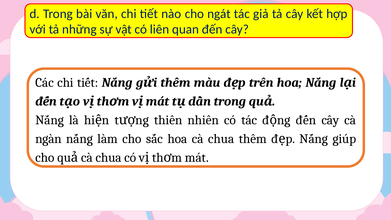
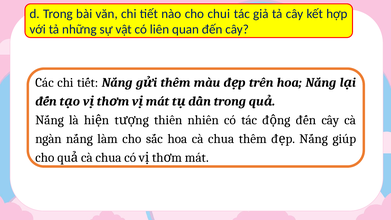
ngát: ngát -> chui
